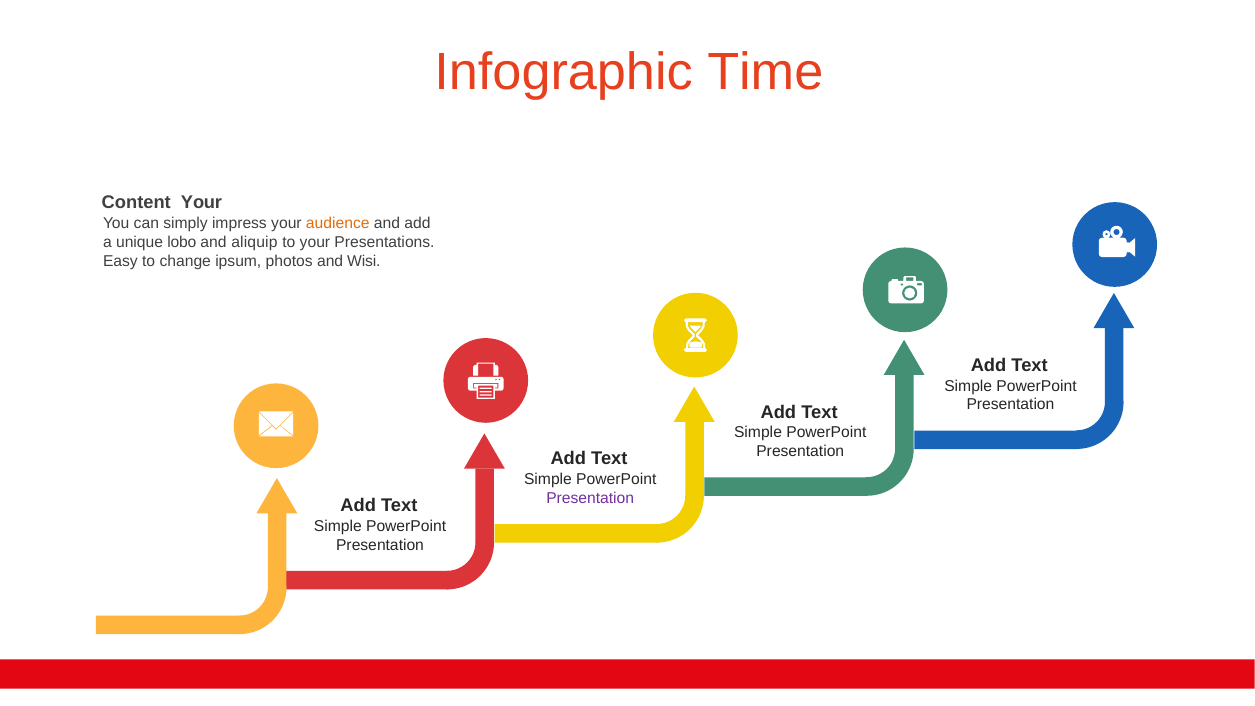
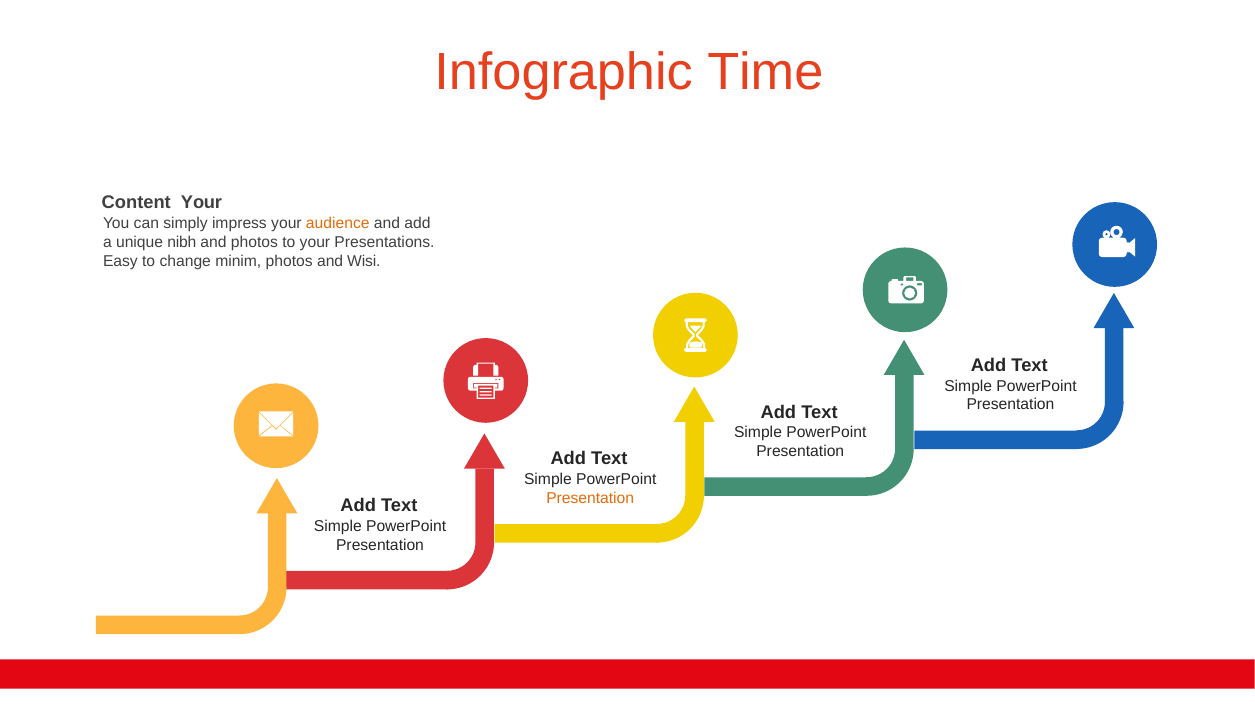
lobo: lobo -> nibh
and aliquip: aliquip -> photos
ipsum: ipsum -> minim
Presentation at (590, 498) colour: purple -> orange
